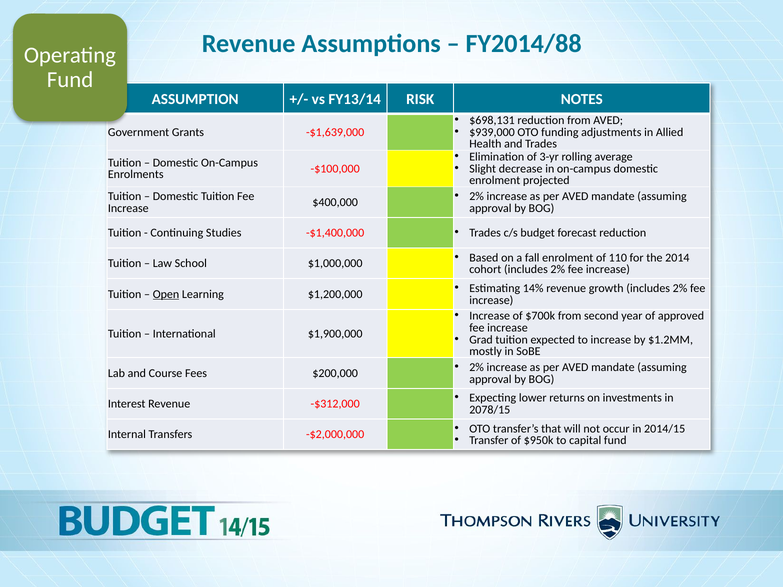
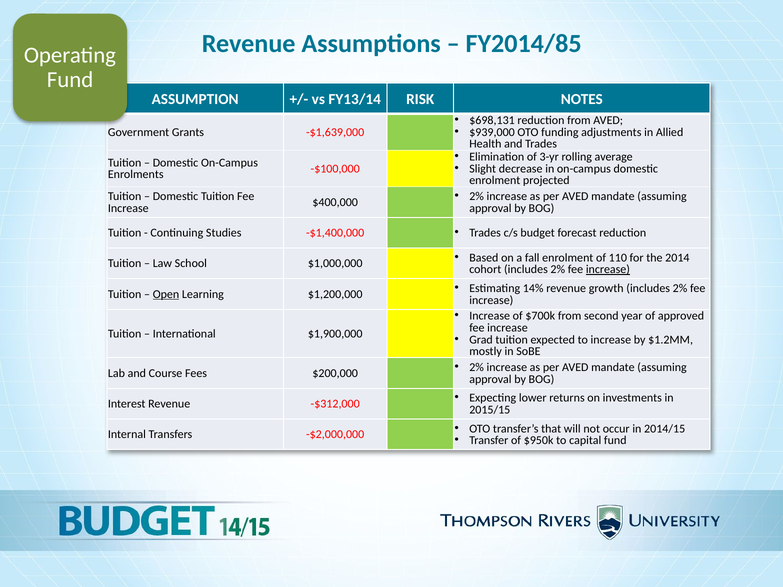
FY2014/88: FY2014/88 -> FY2014/85
increase at (608, 270) underline: none -> present
2078/15: 2078/15 -> 2015/15
